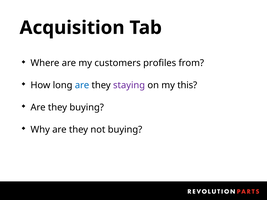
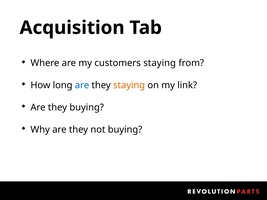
customers profiles: profiles -> staying
staying at (129, 85) colour: purple -> orange
this: this -> link
